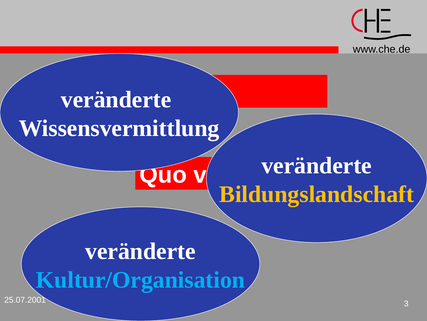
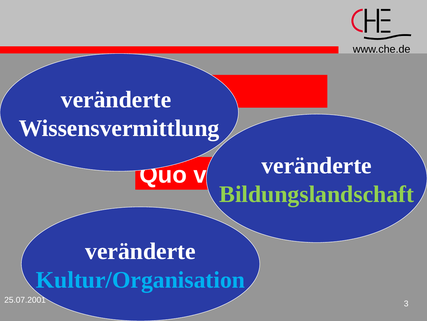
Bildungslandschaft colour: yellow -> light green
